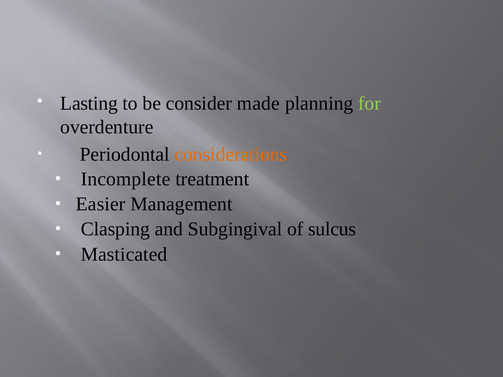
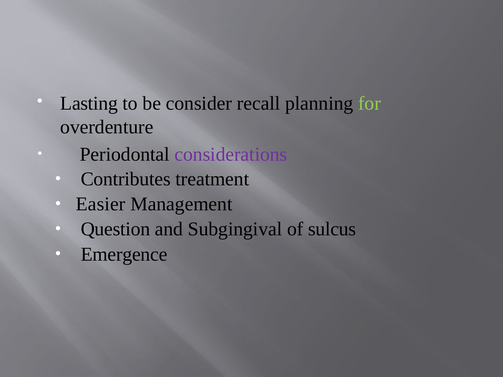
made: made -> recall
considerations colour: orange -> purple
Incomplete: Incomplete -> Contributes
Clasping: Clasping -> Question
Masticated: Masticated -> Emergence
